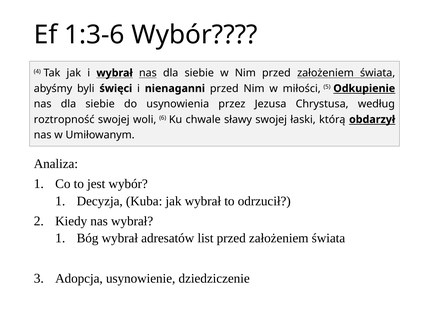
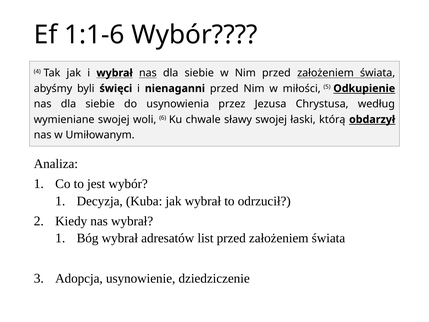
1:3-6: 1:3-6 -> 1:1-6
roztropność: roztropność -> wymieniane
